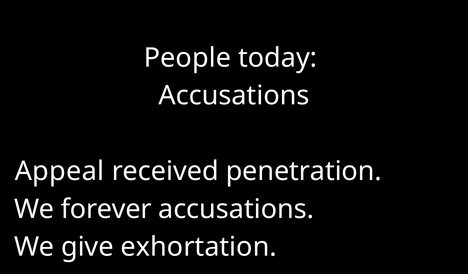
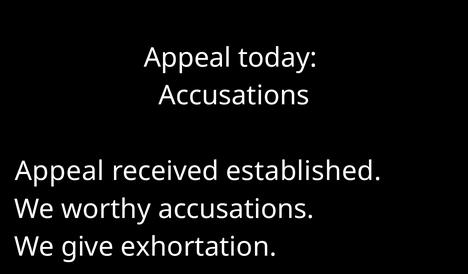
People at (187, 58): People -> Appeal
penetration: penetration -> established
forever: forever -> worthy
